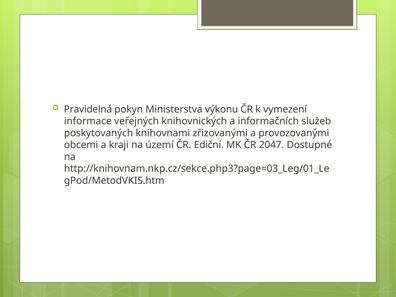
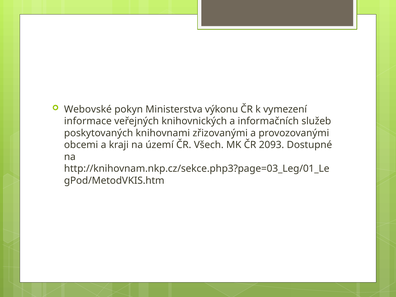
Pravidelná: Pravidelná -> Webovské
Ediční: Ediční -> Všech
2047: 2047 -> 2093
